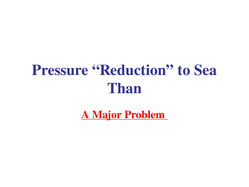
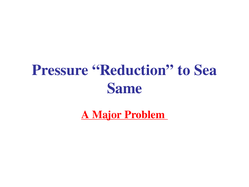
Than: Than -> Same
